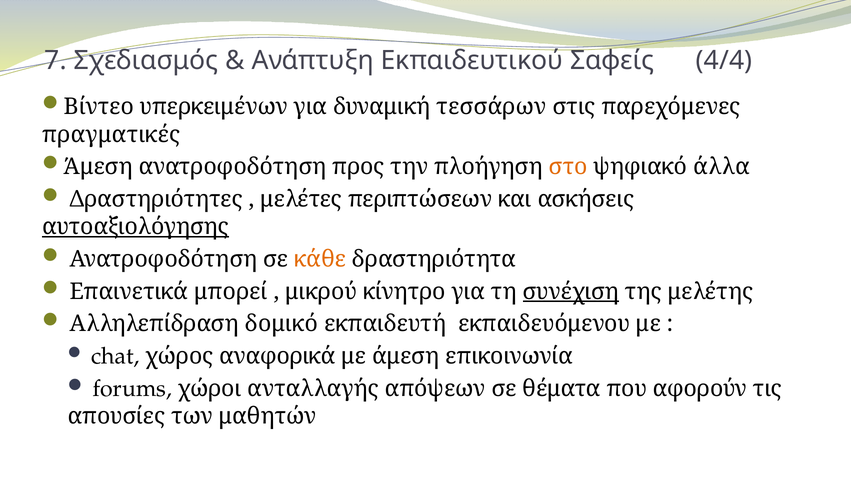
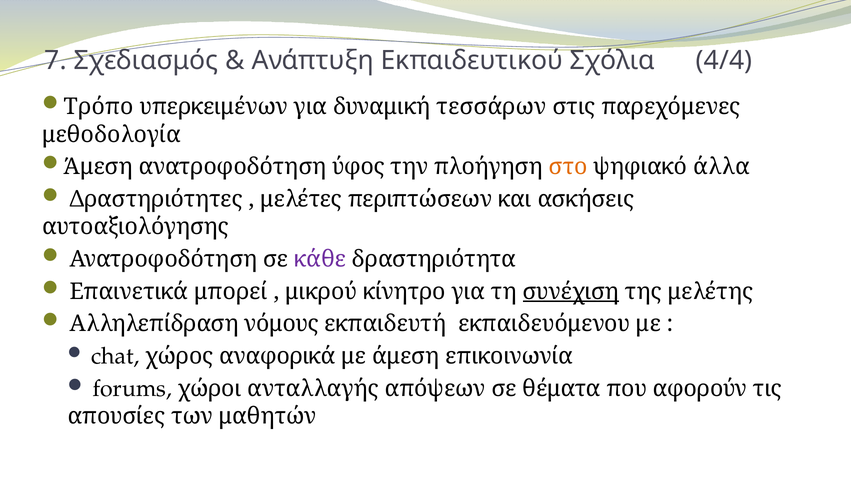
Σαφείς: Σαφείς -> Σχόλια
Βίντεο: Βίντεο -> Τρόπο
πραγματικές: πραγματικές -> μεθοδολογία
προς: προς -> ύφος
αυτοαξιολόγησης underline: present -> none
κάθε colour: orange -> purple
δομικό: δομικό -> νόμους
